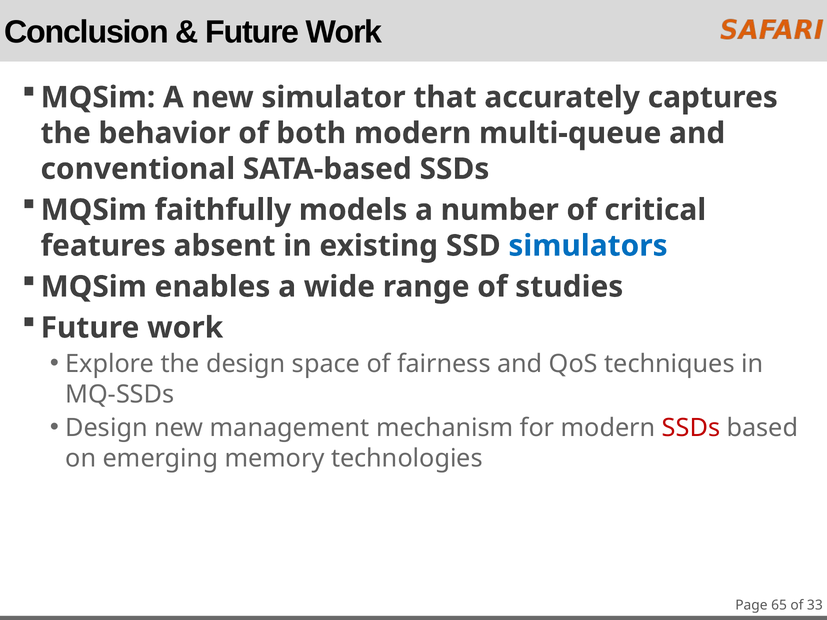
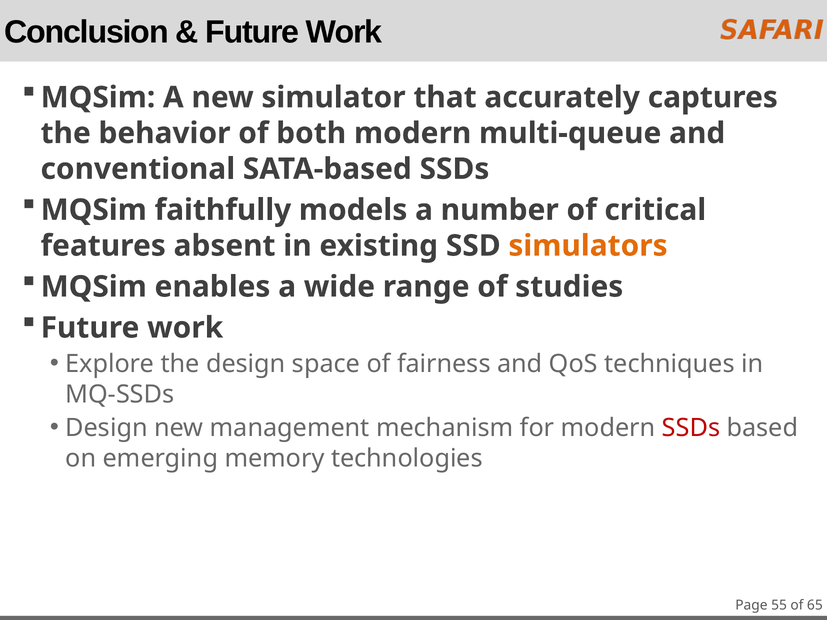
simulators colour: blue -> orange
65: 65 -> 55
33: 33 -> 65
